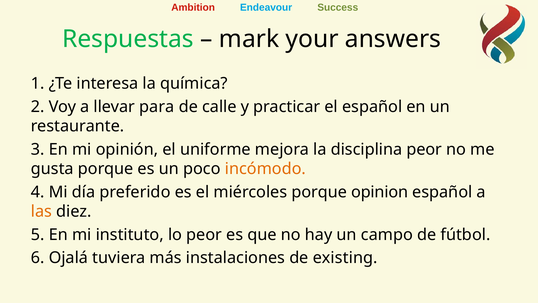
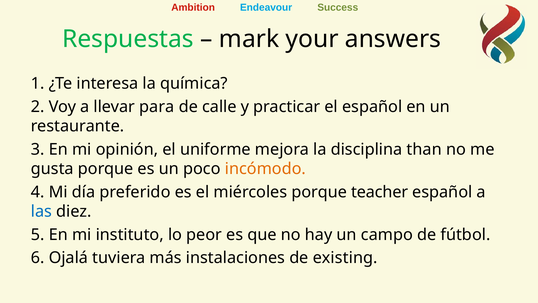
disciplina peor: peor -> than
opinion: opinion -> teacher
las colour: orange -> blue
